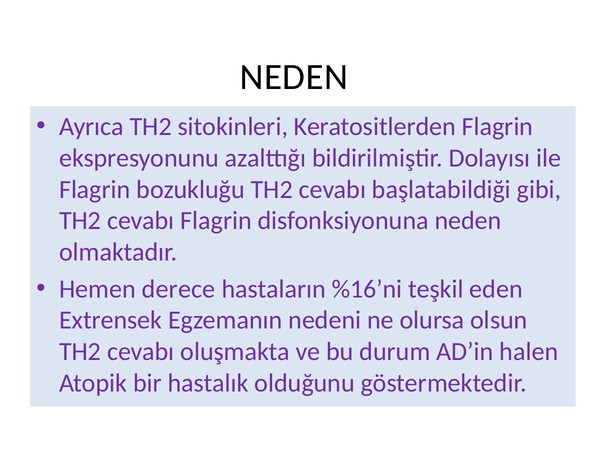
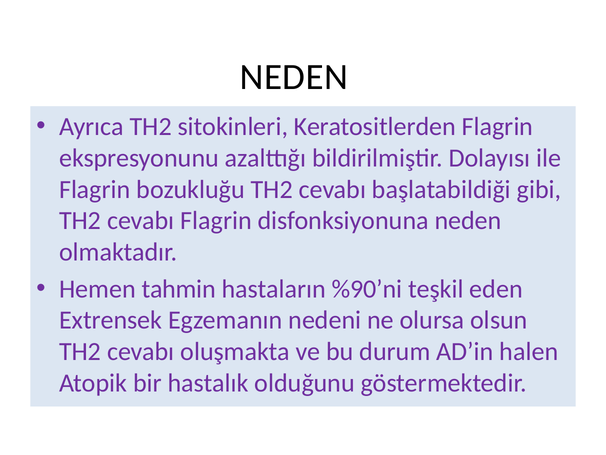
derece: derece -> tahmin
%16’ni: %16’ni -> %90’ni
